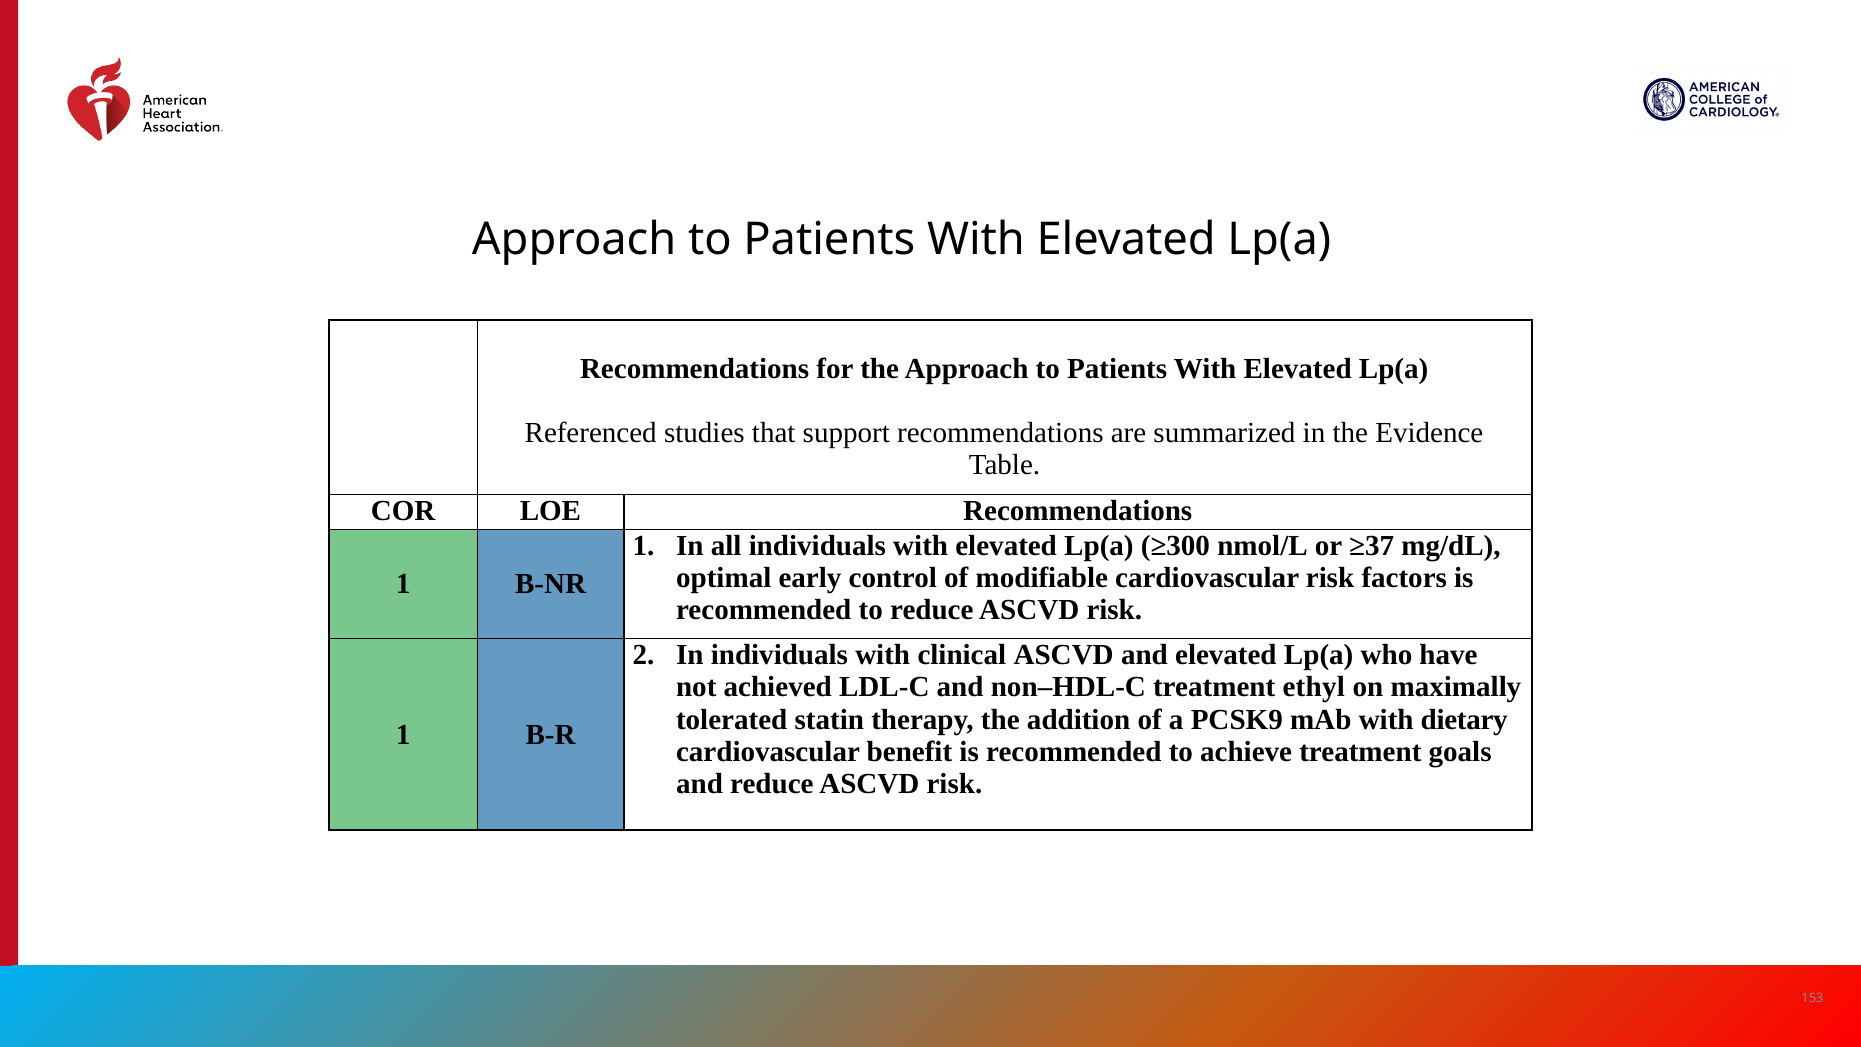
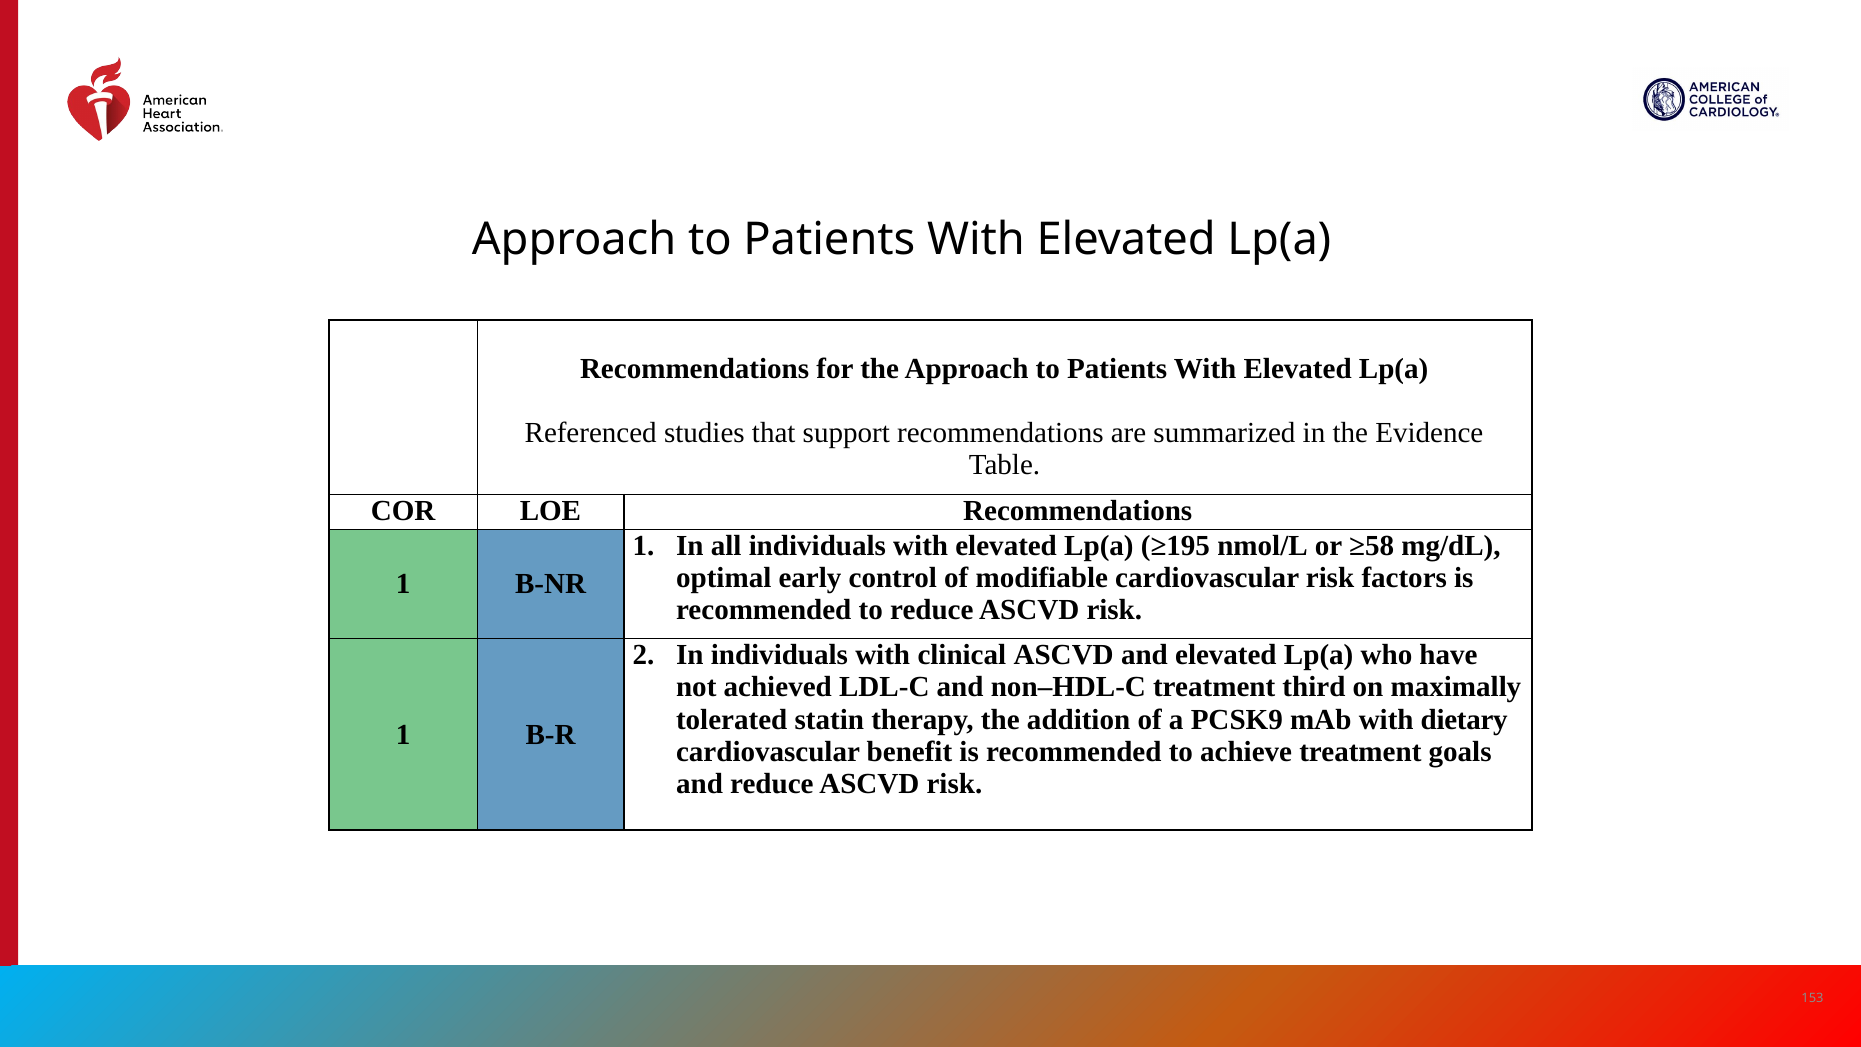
≥300: ≥300 -> ≥195
≥37: ≥37 -> ≥58
ethyl: ethyl -> third
